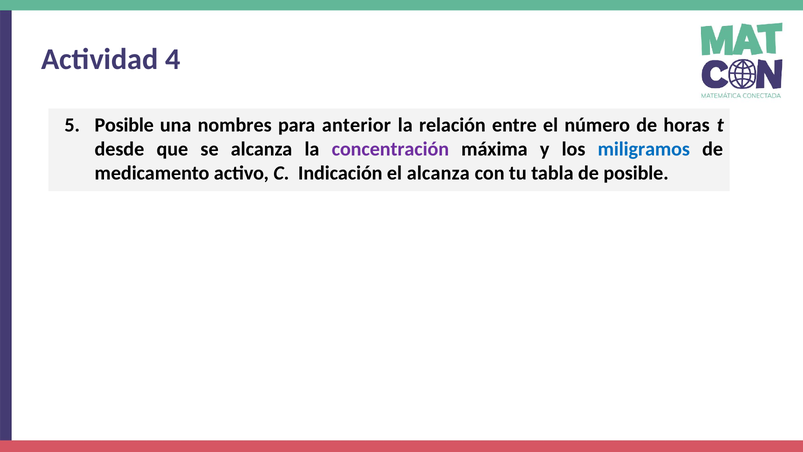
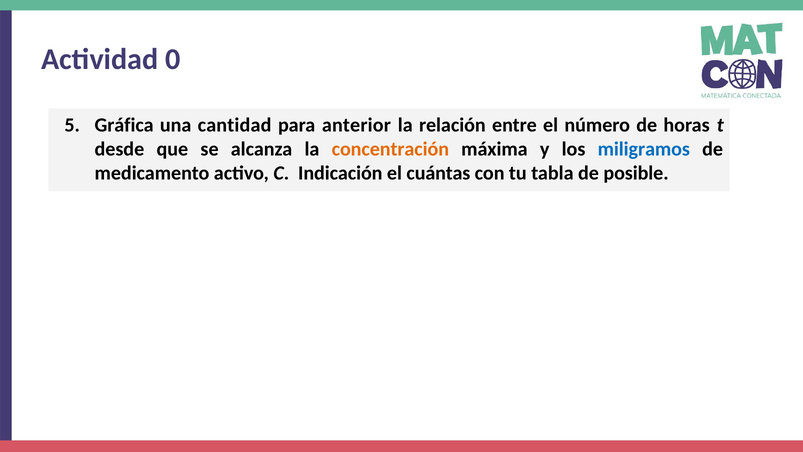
4: 4 -> 0
Posible at (124, 125): Posible -> Gráfica
nombres: nombres -> cantidad
concentración colour: purple -> orange
el alcanza: alcanza -> cuántas
